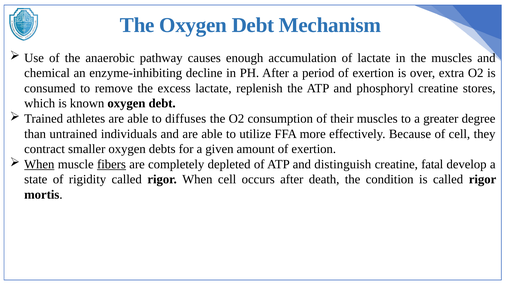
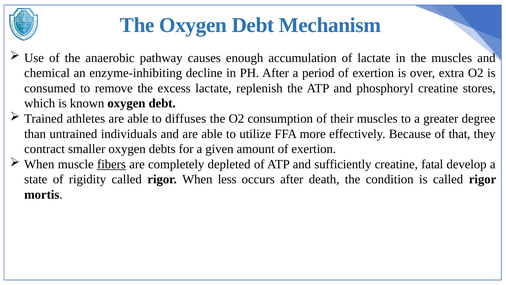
of cell: cell -> that
When at (39, 164) underline: present -> none
distinguish: distinguish -> sufficiently
When cell: cell -> less
